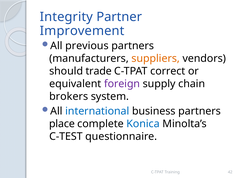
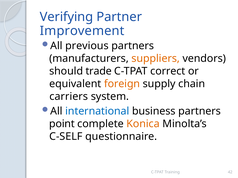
Integrity: Integrity -> Verifying
foreign colour: purple -> orange
brokers: brokers -> carriers
place: place -> point
Konica colour: blue -> orange
C-TEST: C-TEST -> C-SELF
